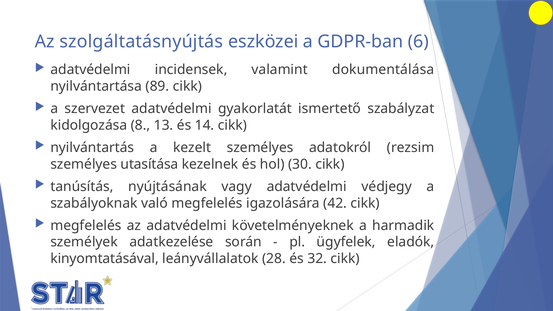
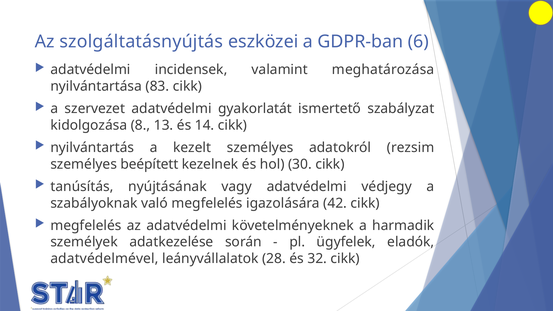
dokumentálása: dokumentálása -> meghatározása
89: 89 -> 83
utasítása: utasítása -> beépített
kinyomtatásával: kinyomtatásával -> adatvédelmével
